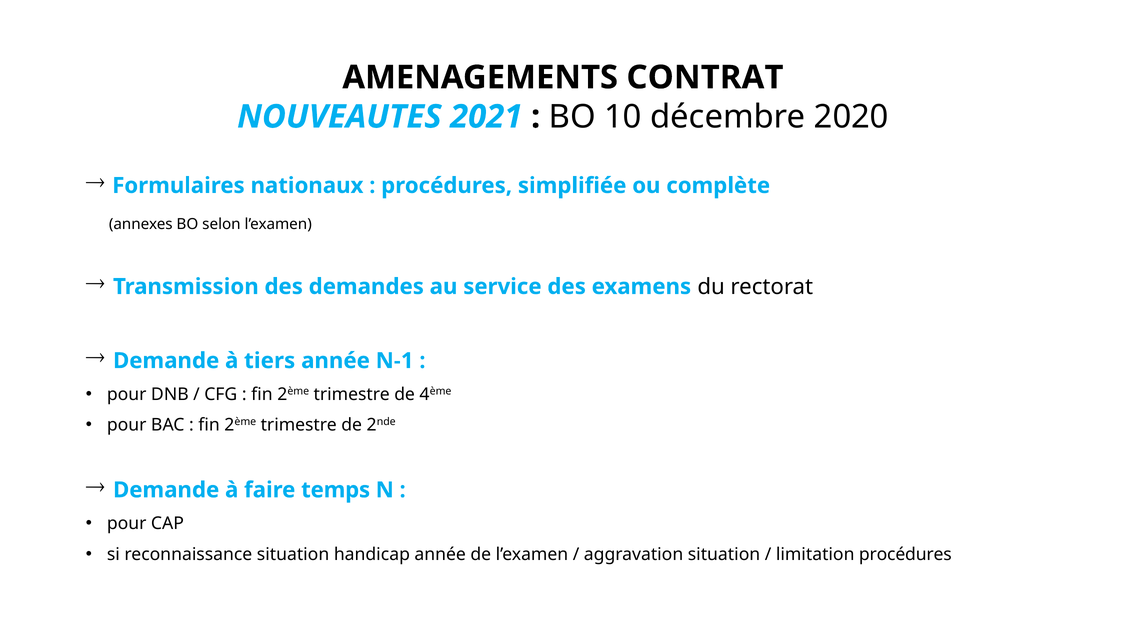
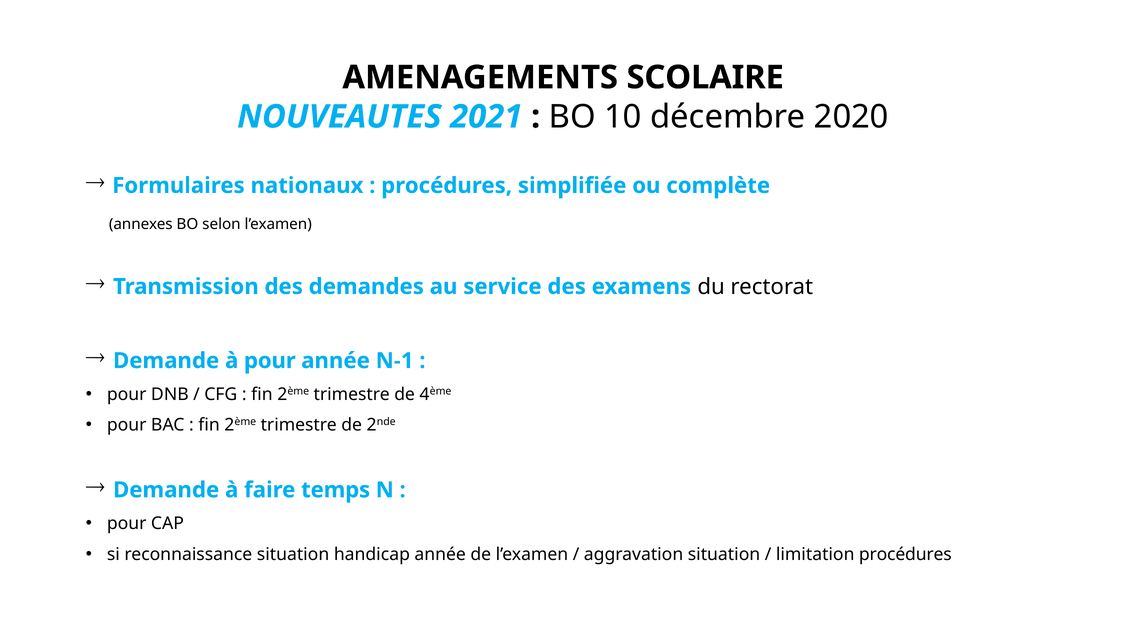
CONTRAT: CONTRAT -> SCOLAIRE
à tiers: tiers -> pour
